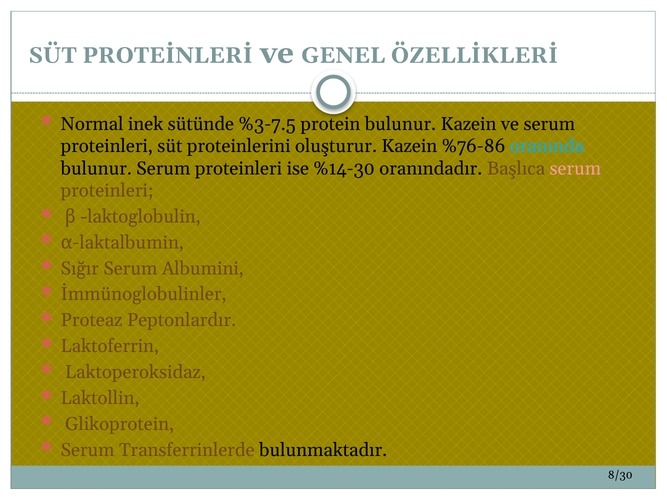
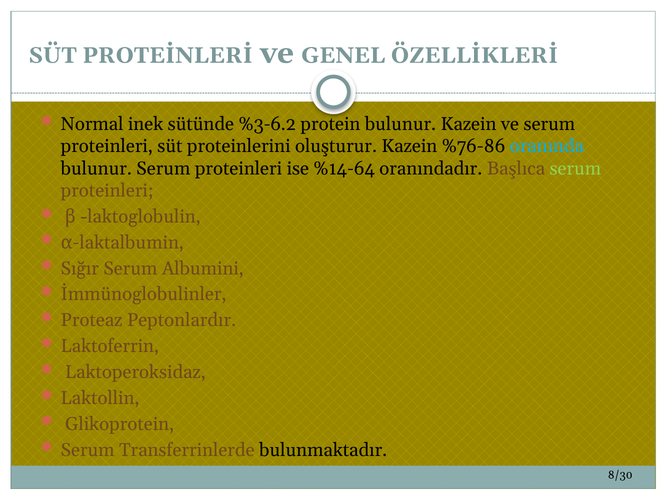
%3-7.5: %3-7.5 -> %3-6.2
%14-30: %14-30 -> %14-64
serum at (575, 168) colour: pink -> light green
